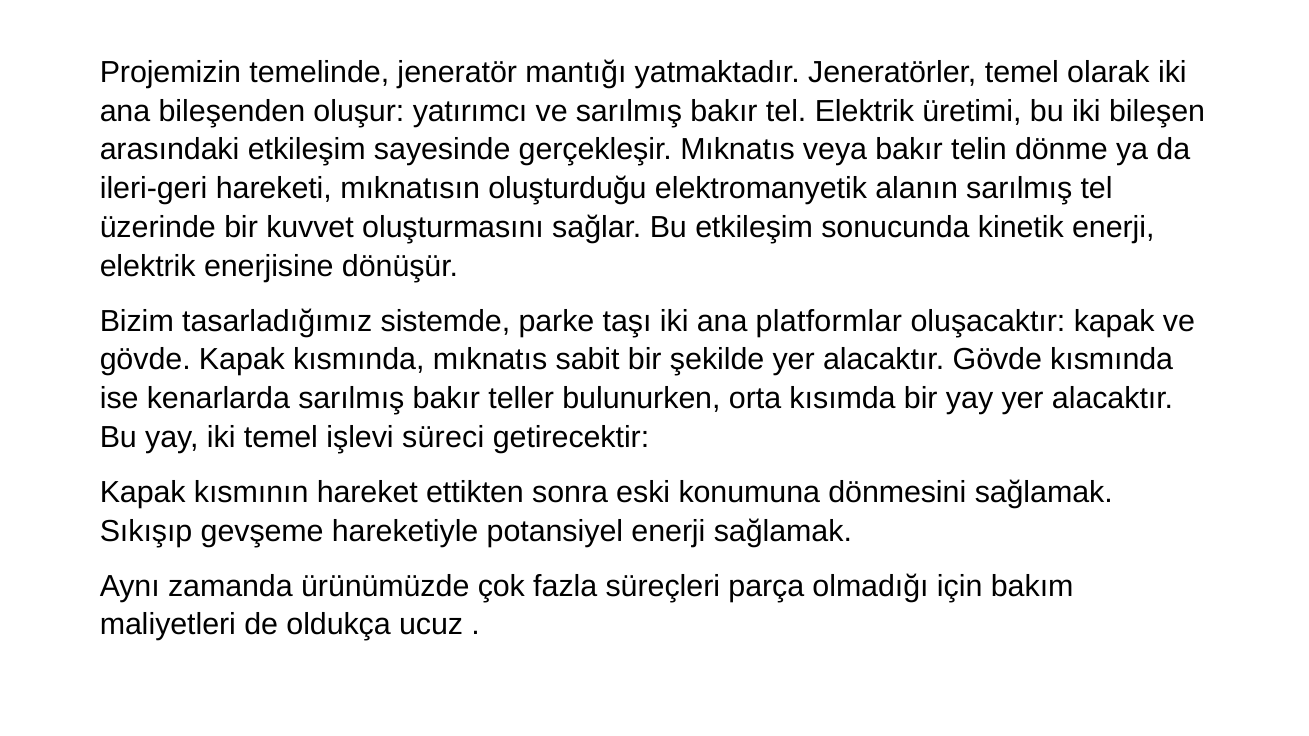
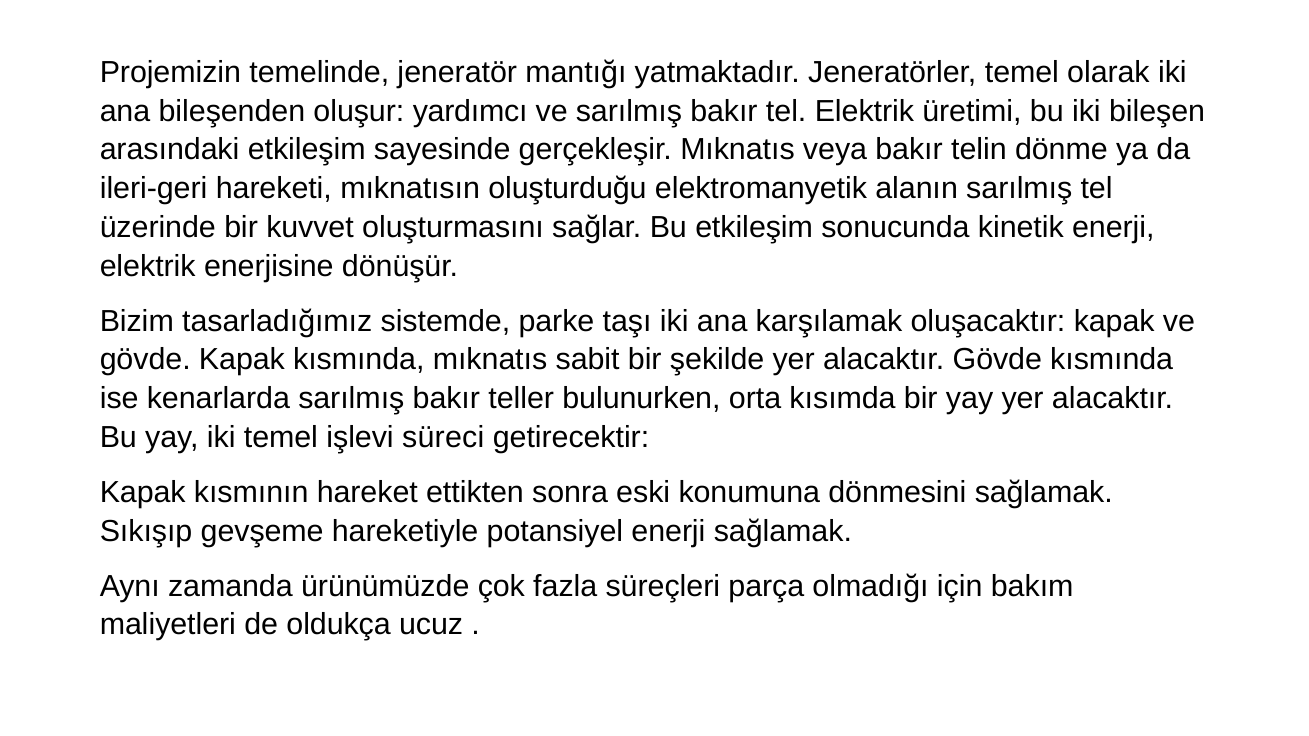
yatırımcı: yatırımcı -> yardımcı
platformlar: platformlar -> karşılamak
